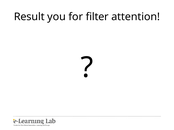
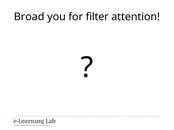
Result: Result -> Broad
